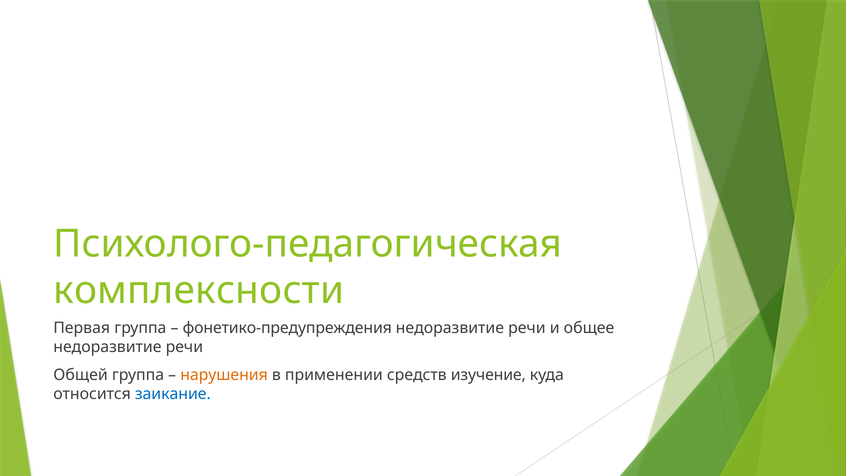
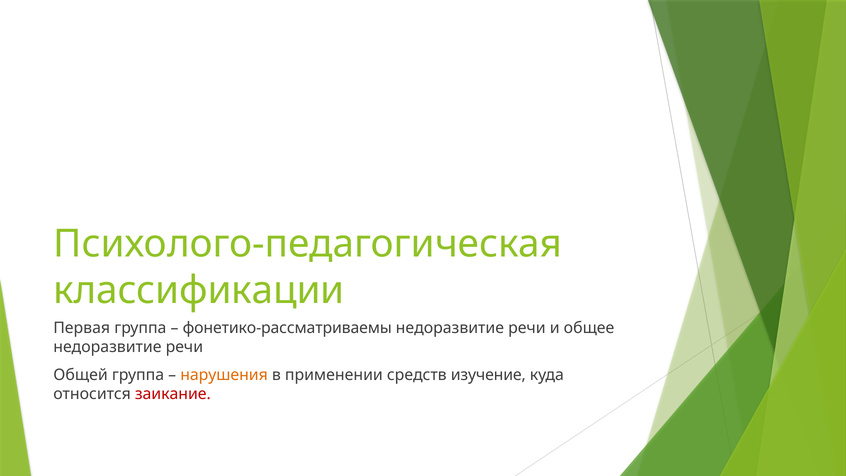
комплексности: комплексности -> классификации
фонетико-предупреждения: фонетико-предупреждения -> фонетико-рассматриваемы
заикание colour: blue -> red
